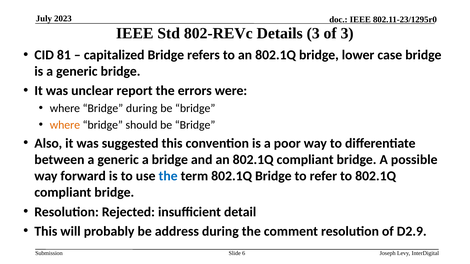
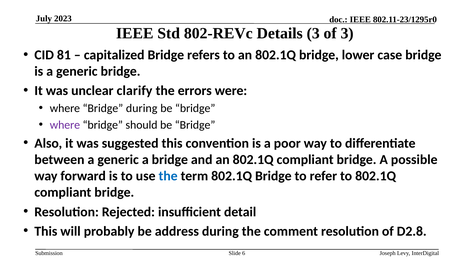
report: report -> clarify
where at (65, 125) colour: orange -> purple
D2.9: D2.9 -> D2.8
